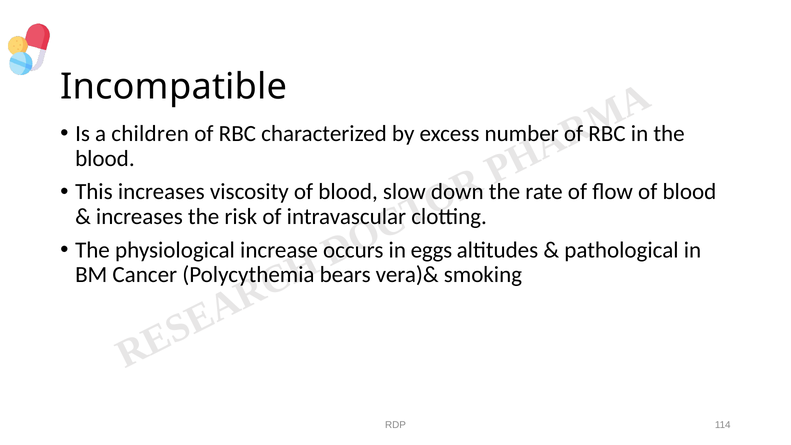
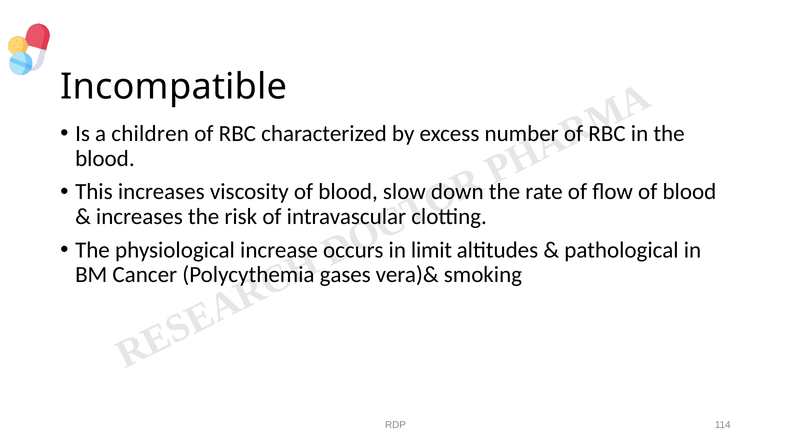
eggs: eggs -> limit
bears: bears -> gases
